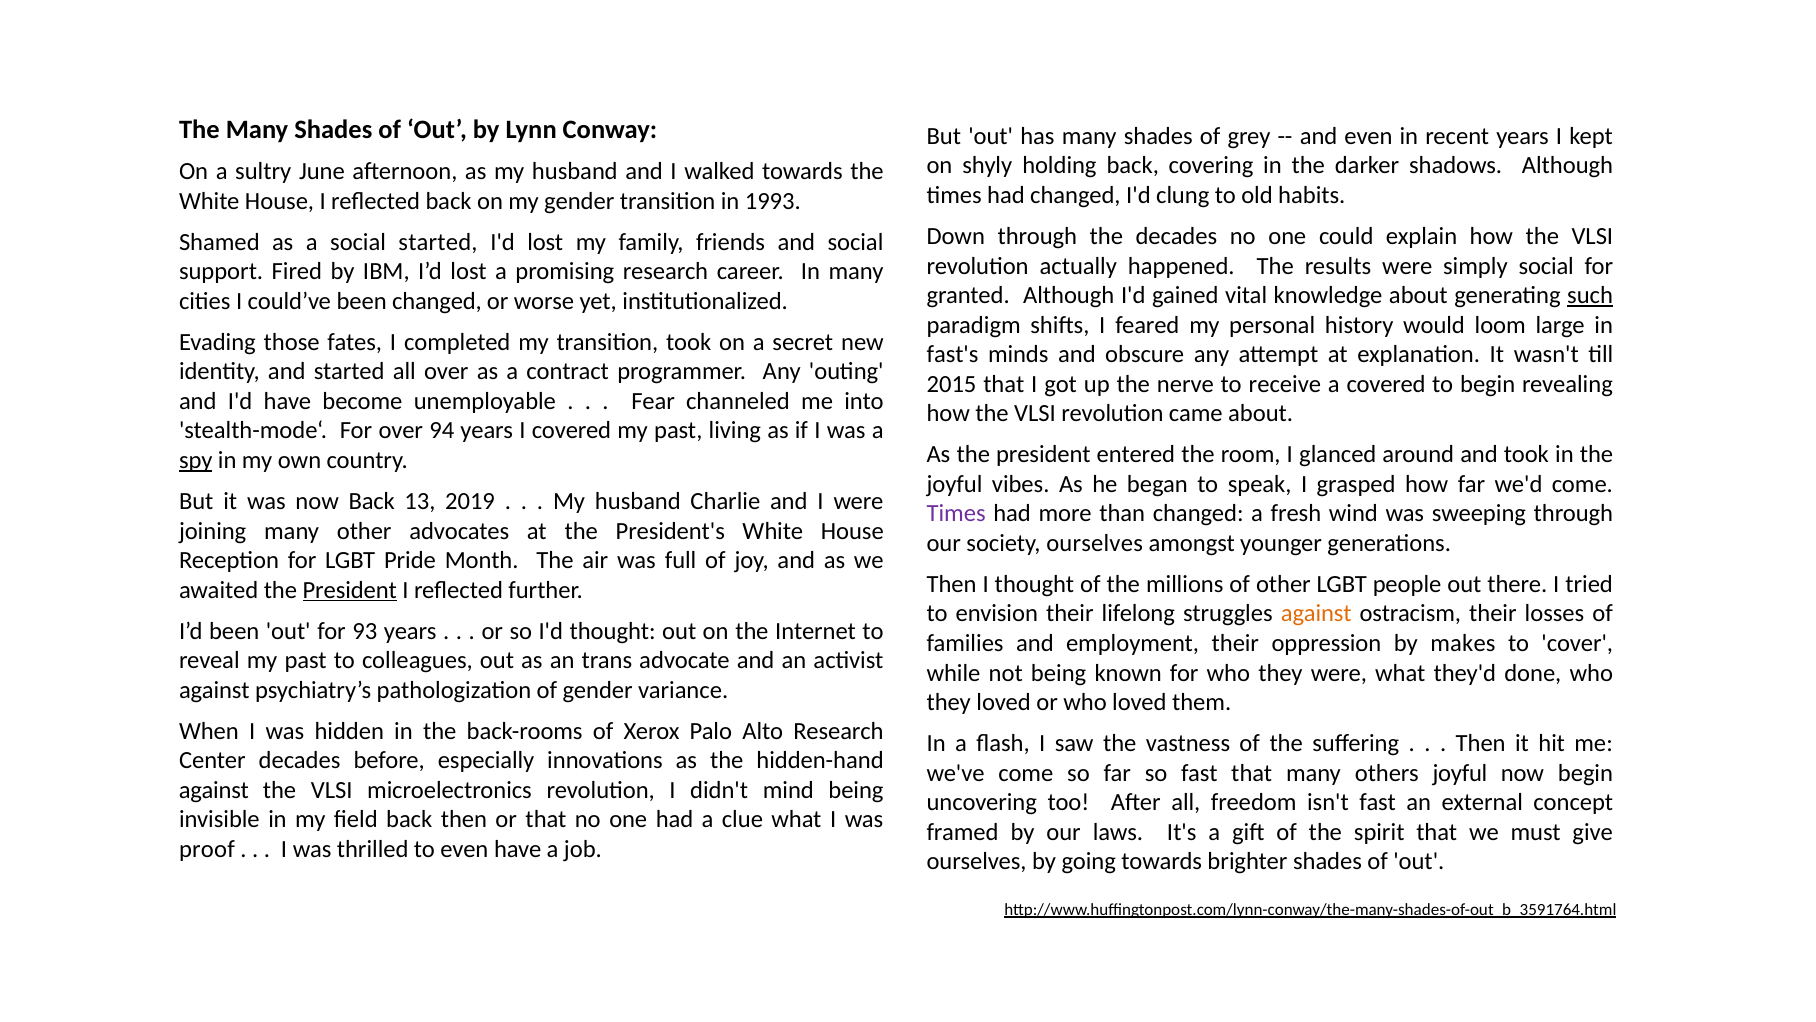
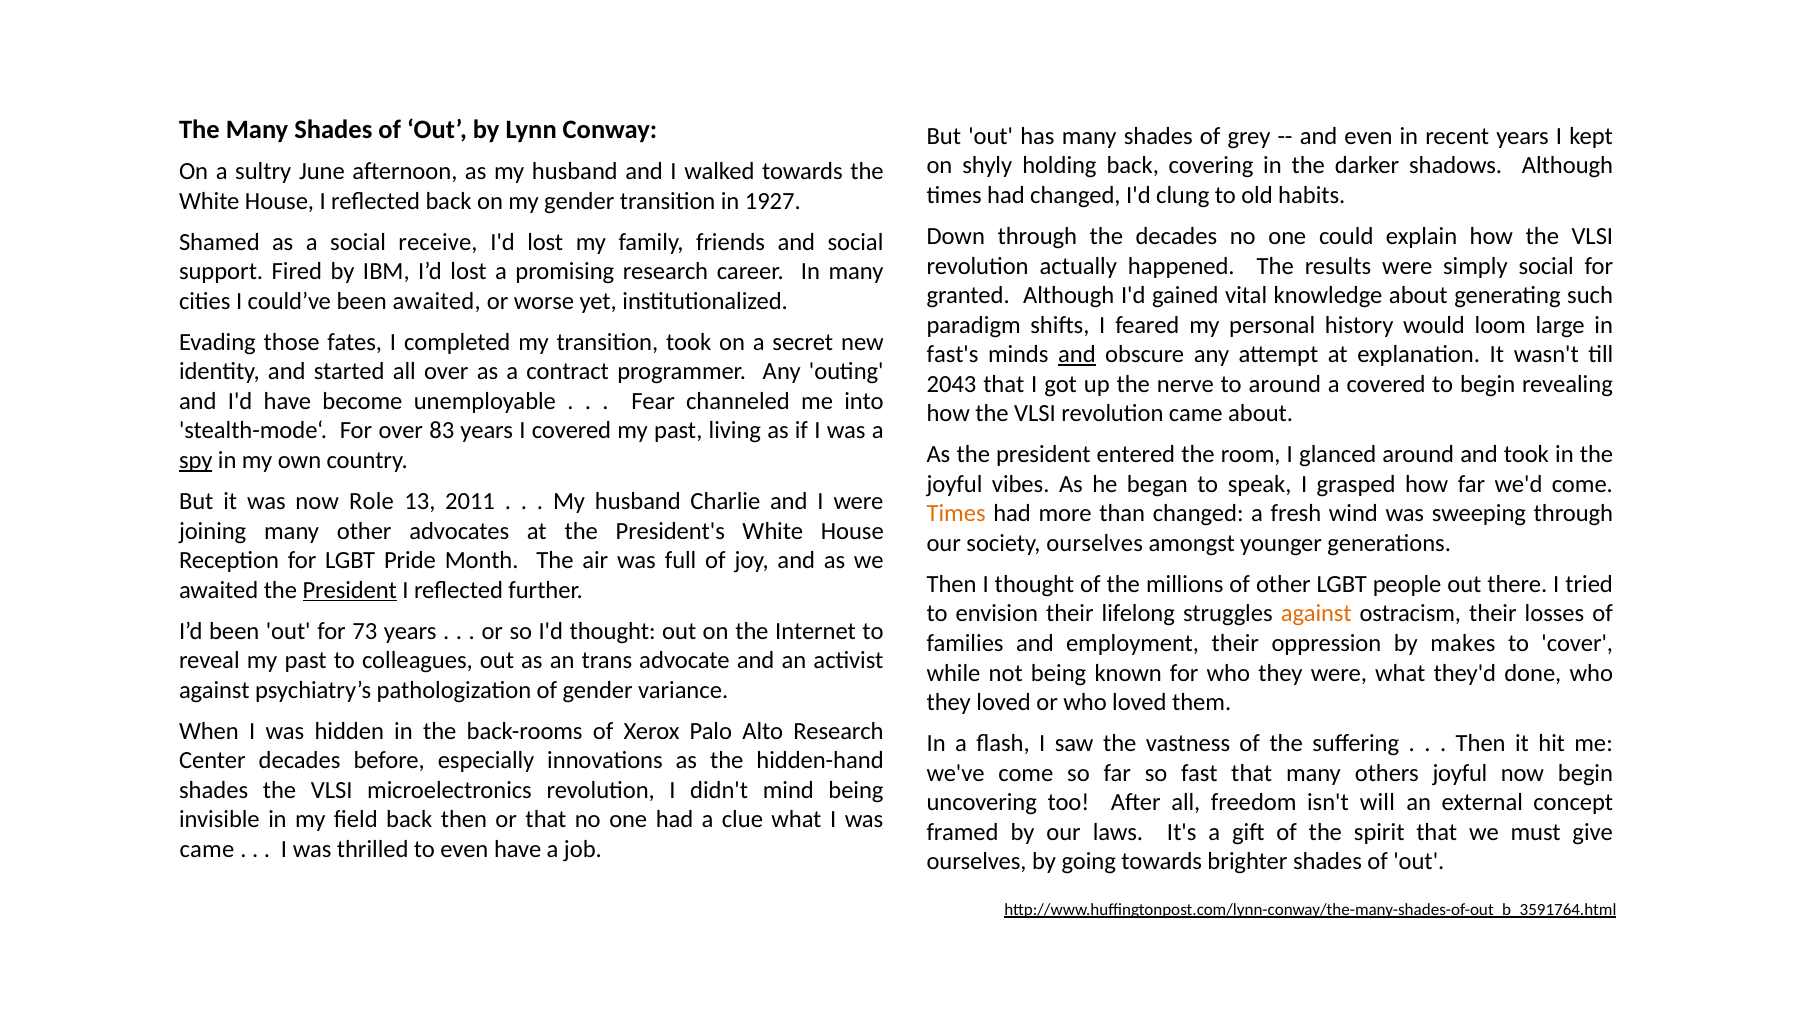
1993: 1993 -> 1927
social started: started -> receive
such underline: present -> none
been changed: changed -> awaited
and at (1077, 354) underline: none -> present
2015: 2015 -> 2043
to receive: receive -> around
94: 94 -> 83
now Back: Back -> Role
2019: 2019 -> 2011
Times at (956, 514) colour: purple -> orange
93: 93 -> 73
against at (214, 790): against -> shades
isn't fast: fast -> will
proof at (207, 849): proof -> came
